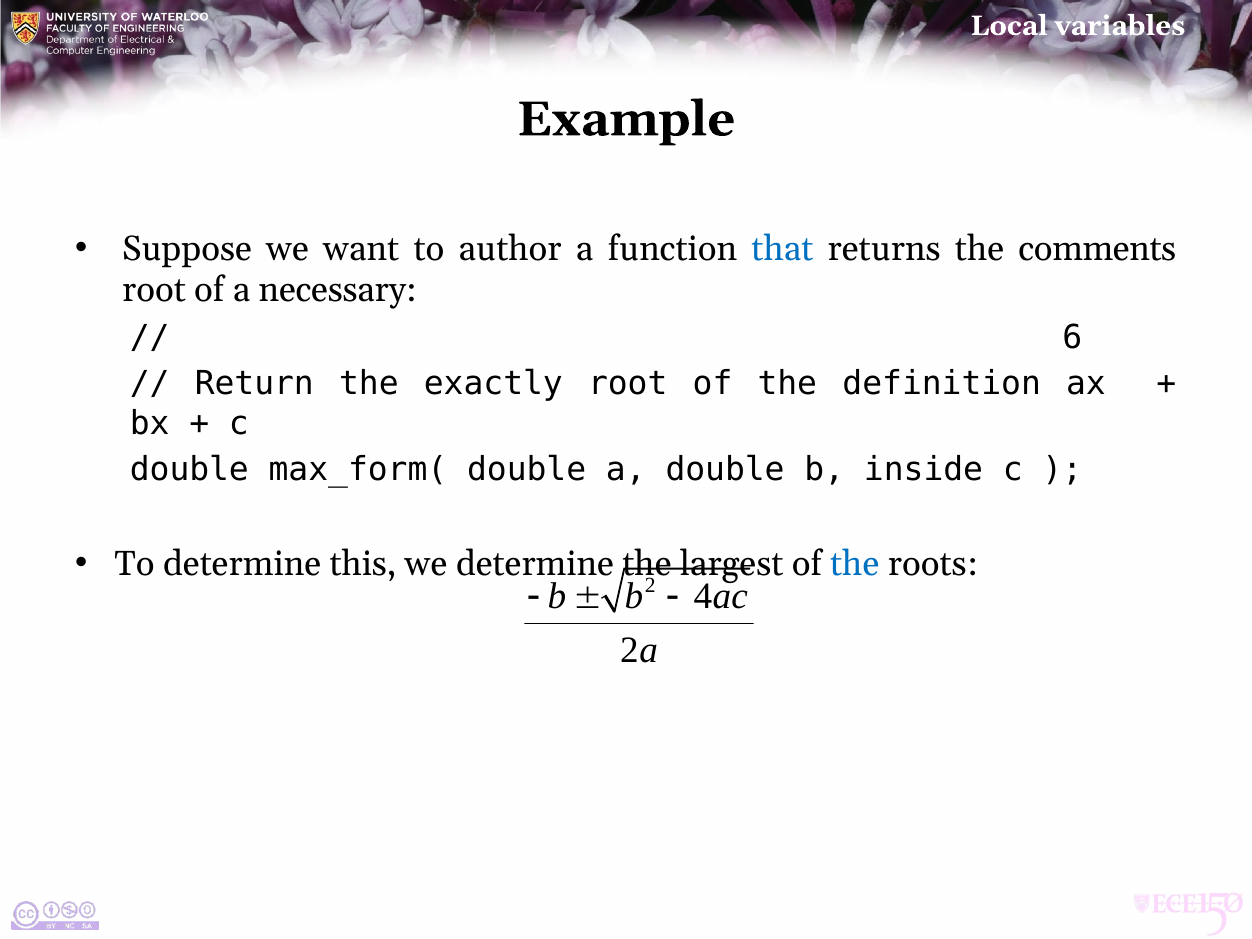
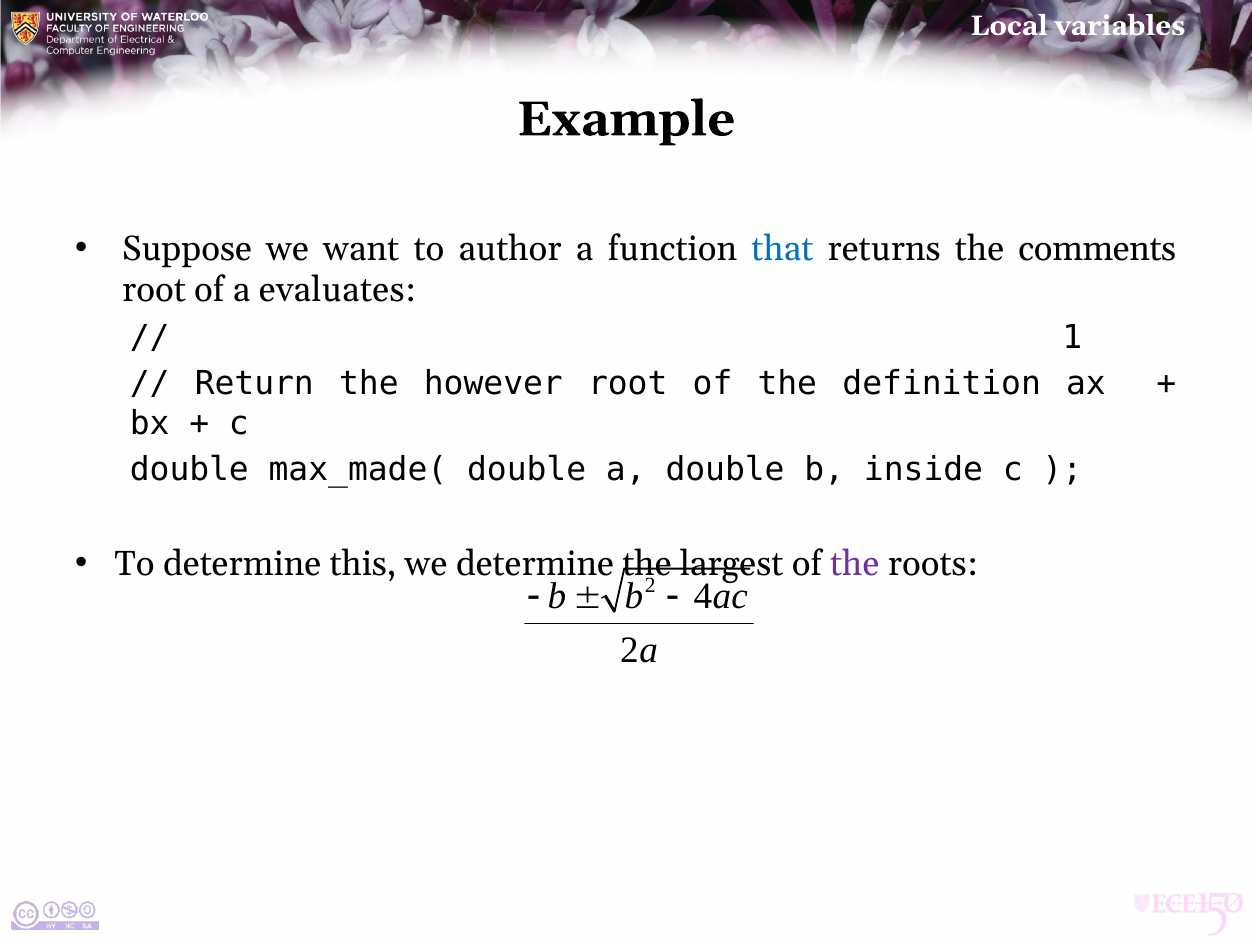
necessary: necessary -> evaluates
6: 6 -> 1
exactly: exactly -> however
max_form(: max_form( -> max_made(
the at (855, 564) colour: blue -> purple
